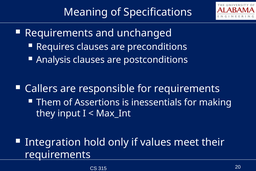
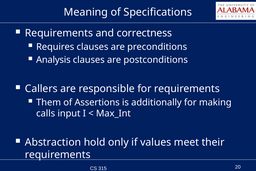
unchanged: unchanged -> correctness
inessentials: inessentials -> additionally
they: they -> calls
Integration: Integration -> Abstraction
